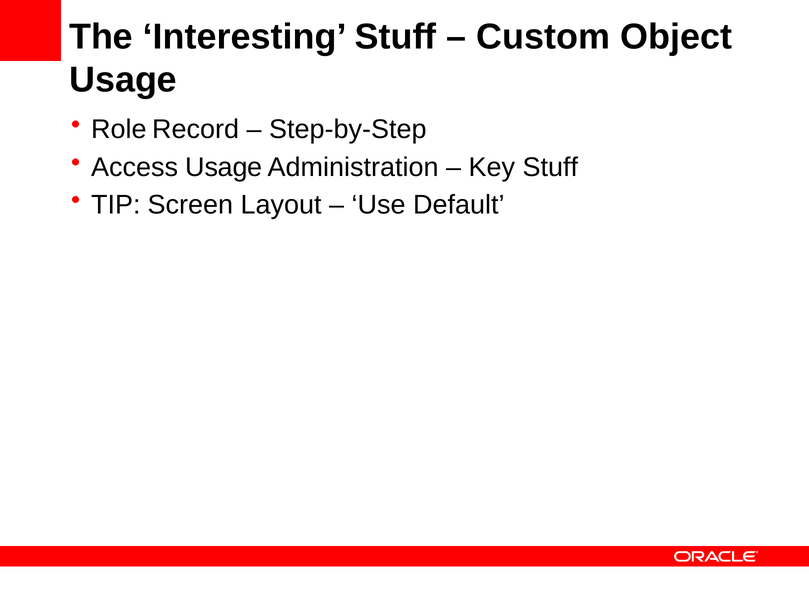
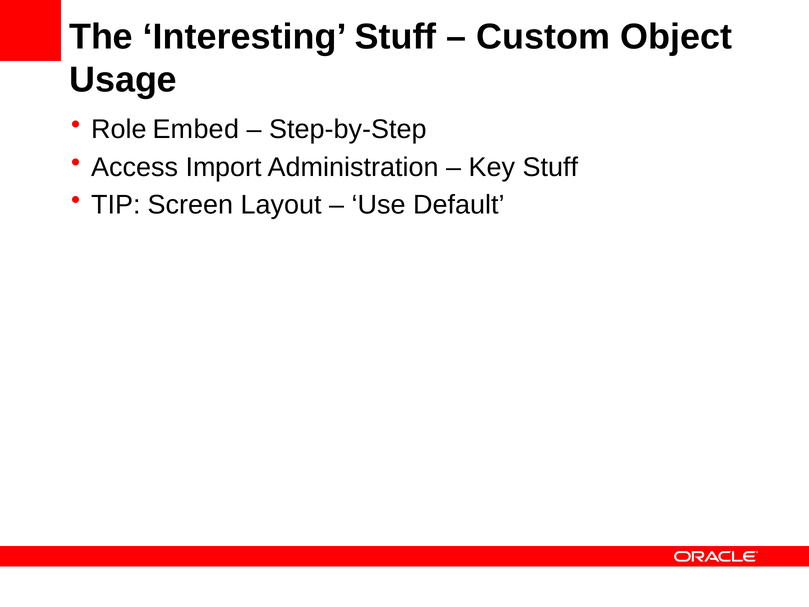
Record: Record -> Embed
Access Usage: Usage -> Import
